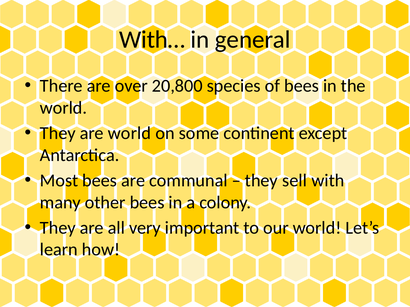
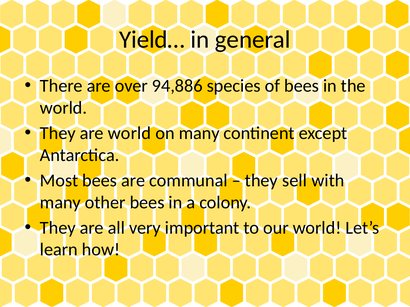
With…: With… -> Yield…
20,800: 20,800 -> 94,886
on some: some -> many
